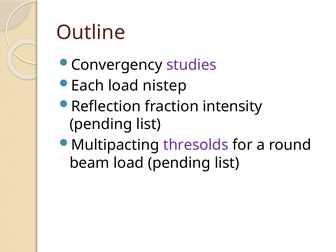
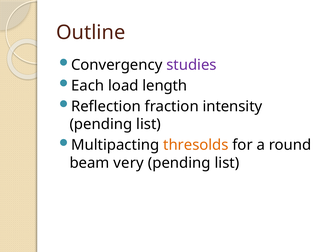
nistep: nistep -> length
thresolds colour: purple -> orange
beam load: load -> very
